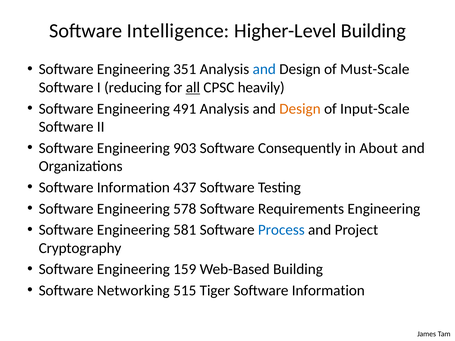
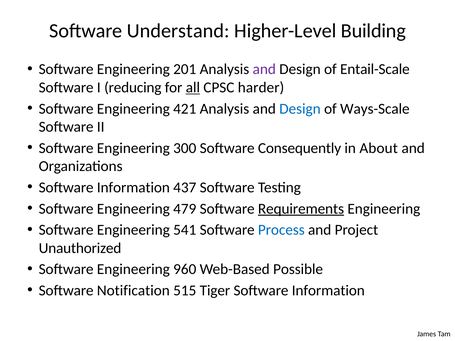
Intelligence: Intelligence -> Understand
351: 351 -> 201
and at (264, 69) colour: blue -> purple
Must-Scale: Must-Scale -> Entail-Scale
heavily: heavily -> harder
491: 491 -> 421
Design at (300, 109) colour: orange -> blue
Input-Scale: Input-Scale -> Ways-Scale
903: 903 -> 300
578: 578 -> 479
Requirements underline: none -> present
581: 581 -> 541
Cryptography: Cryptography -> Unauthorized
159: 159 -> 960
Web-Based Building: Building -> Possible
Networking: Networking -> Notification
